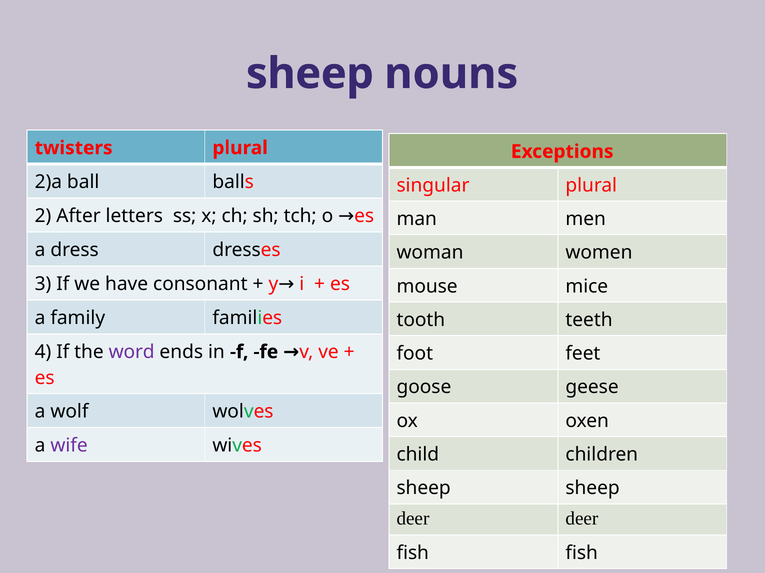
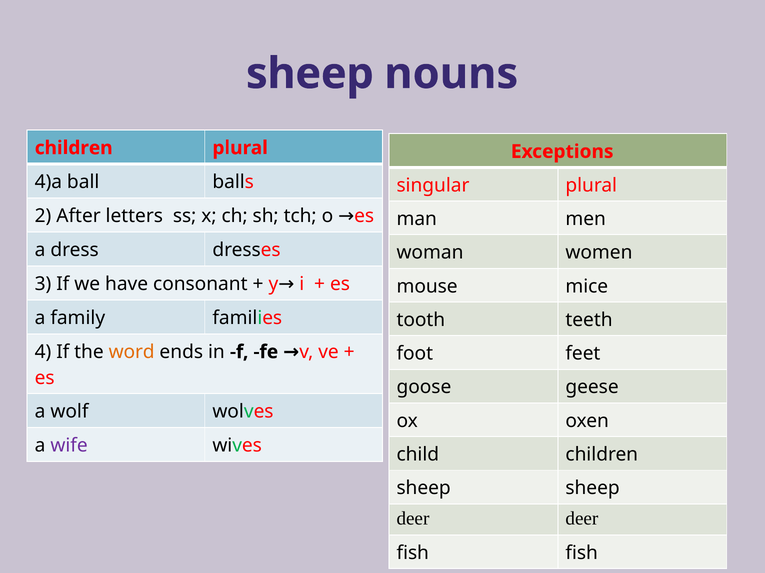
twisters at (74, 148): twisters -> children
2)a: 2)a -> 4)a
word colour: purple -> orange
